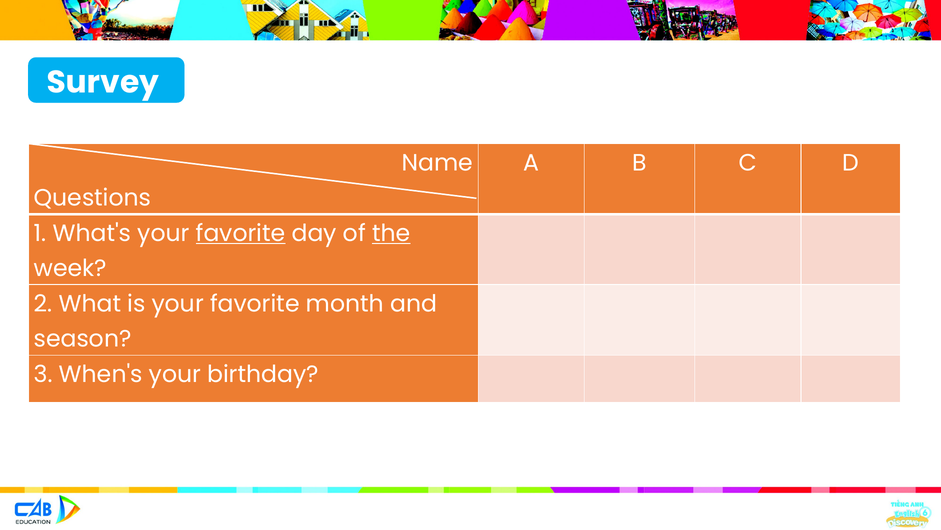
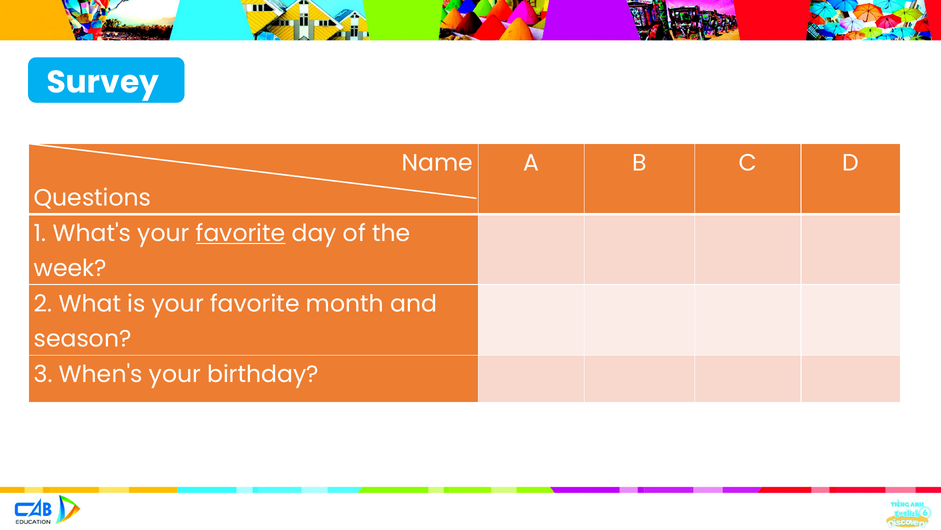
the underline: present -> none
